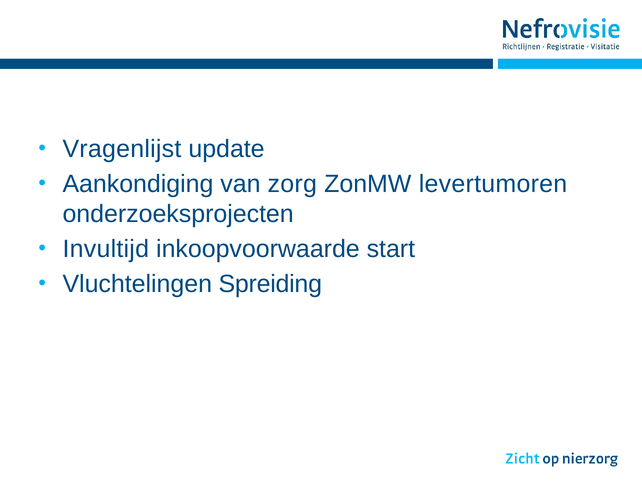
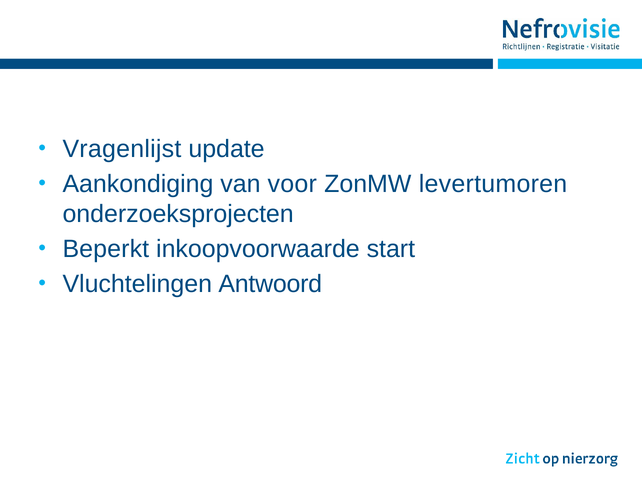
zorg: zorg -> voor
Invultijd: Invultijd -> Beperkt
Spreiding: Spreiding -> Antwoord
